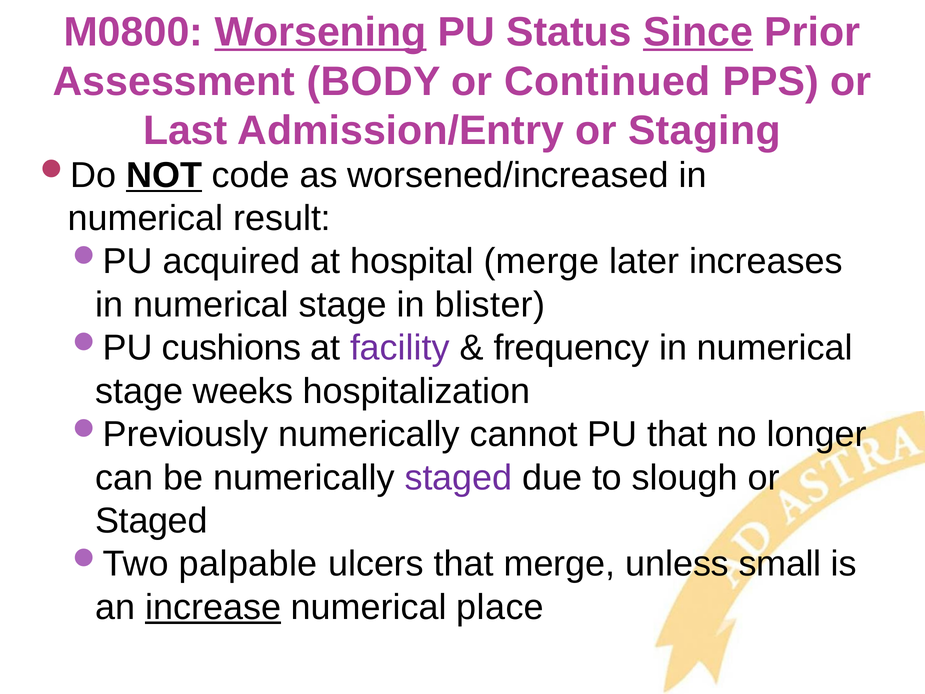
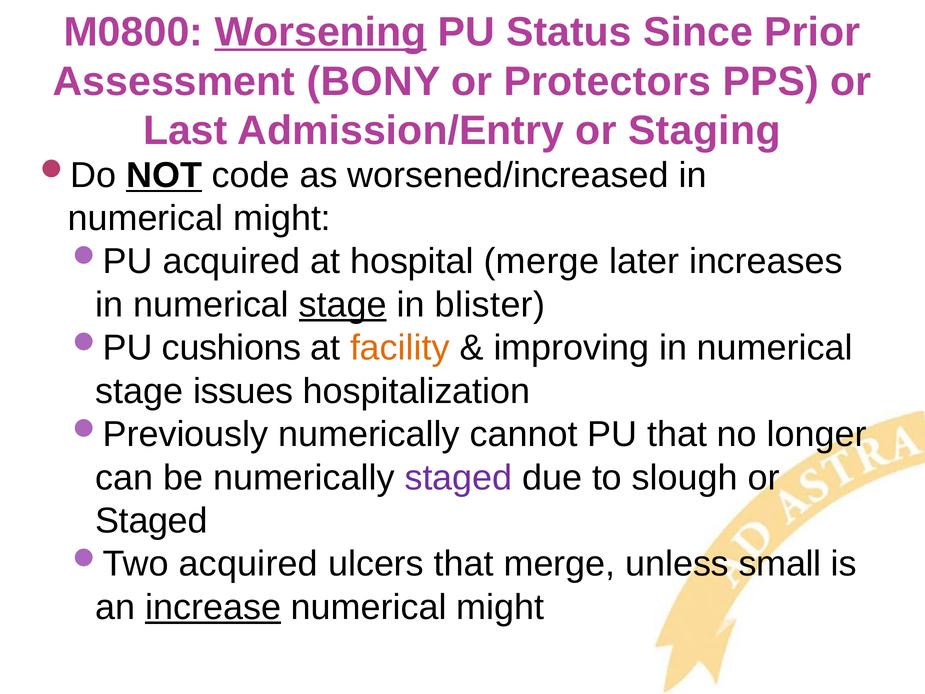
Since underline: present -> none
BODY: BODY -> BONY
Continued: Continued -> Protectors
result at (282, 218): result -> might
stage at (343, 305) underline: none -> present
facility colour: purple -> orange
frequency: frequency -> improving
weeks: weeks -> issues
palpable at (248, 564): palpable -> acquired
place at (500, 607): place -> might
